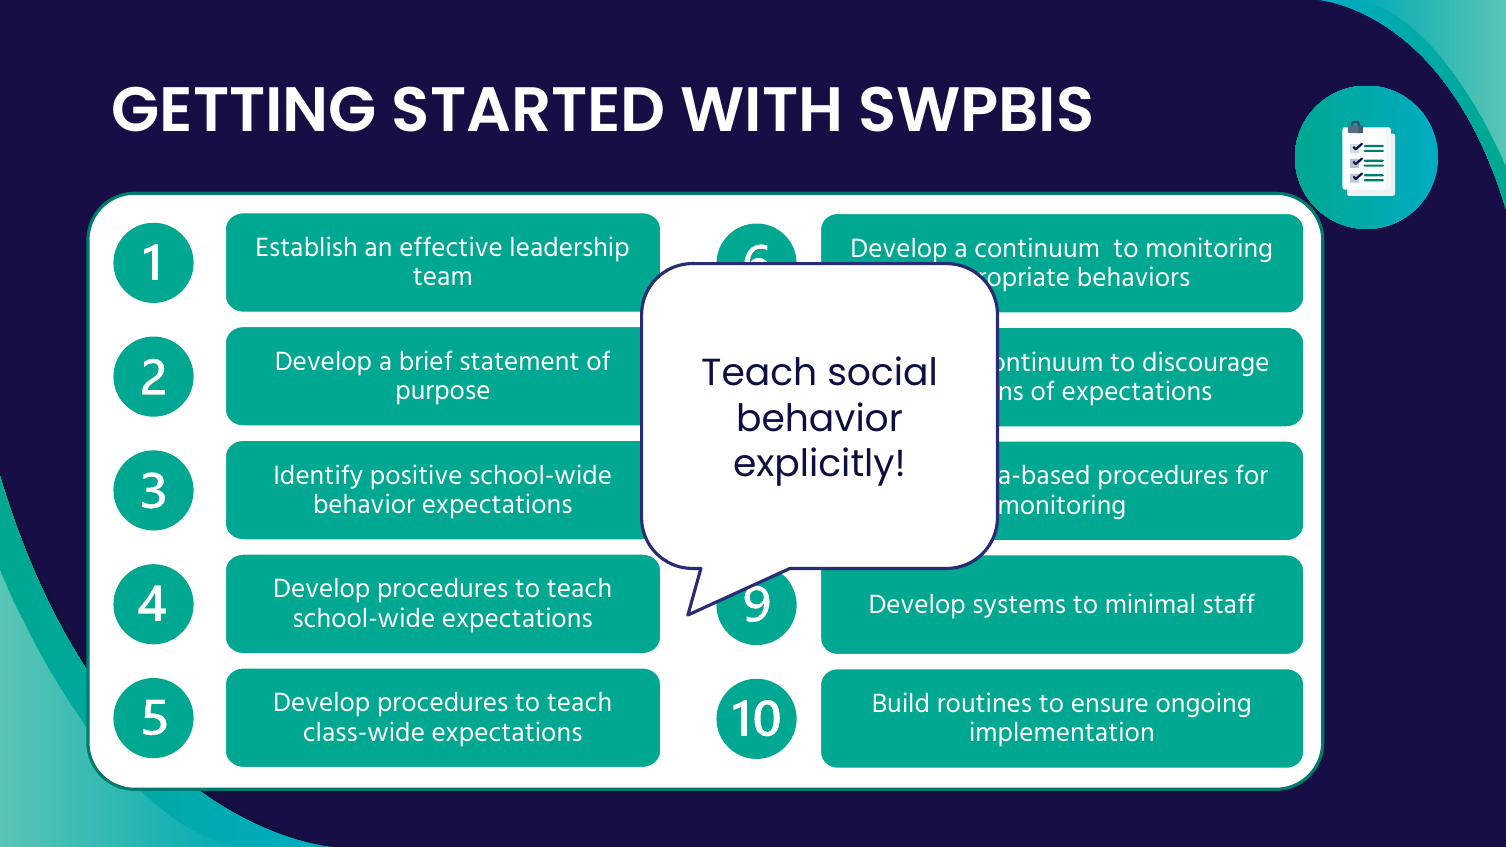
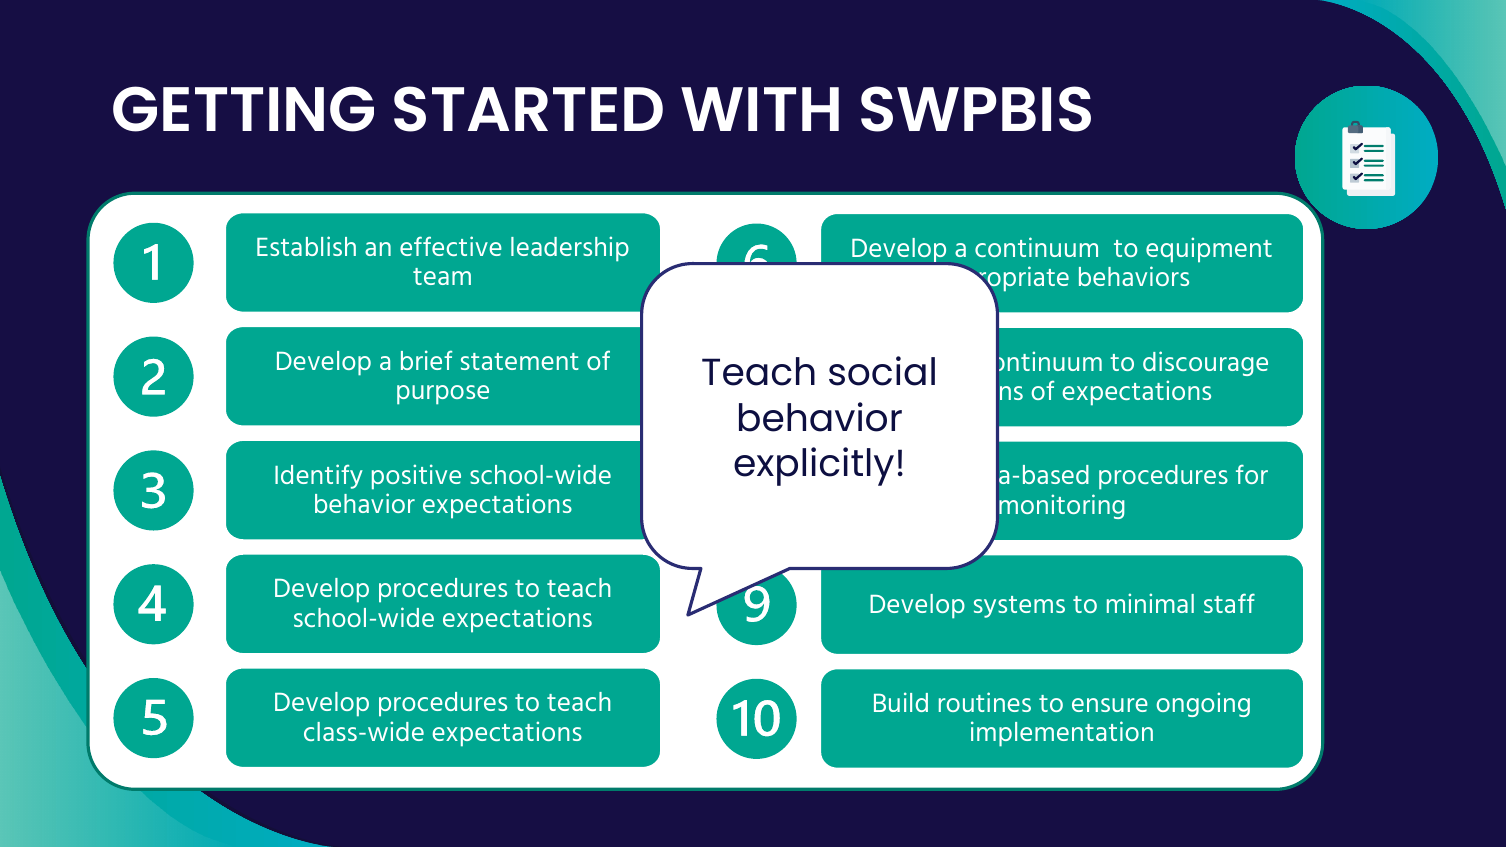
to monitoring: monitoring -> equipment
